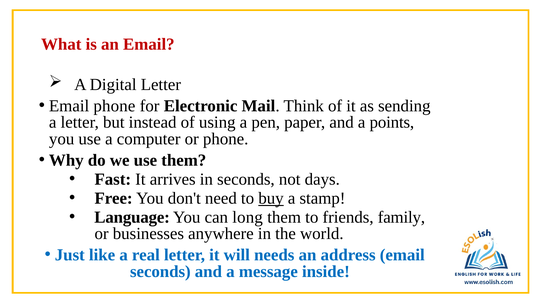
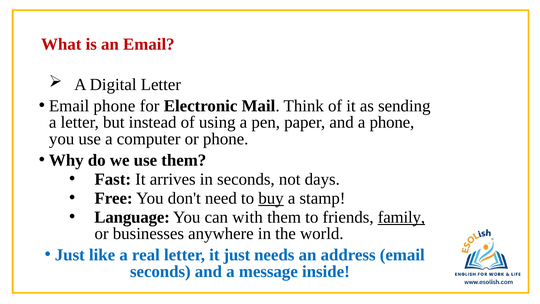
a points: points -> phone
long: long -> with
family underline: none -> present
it will: will -> just
